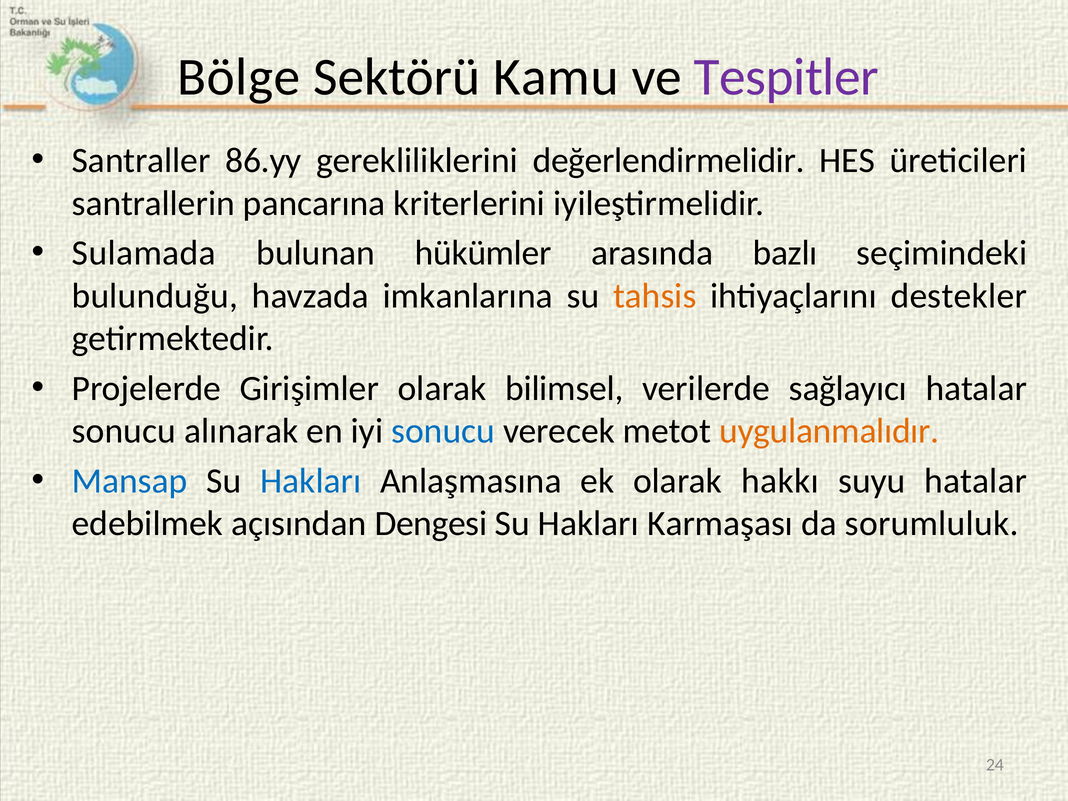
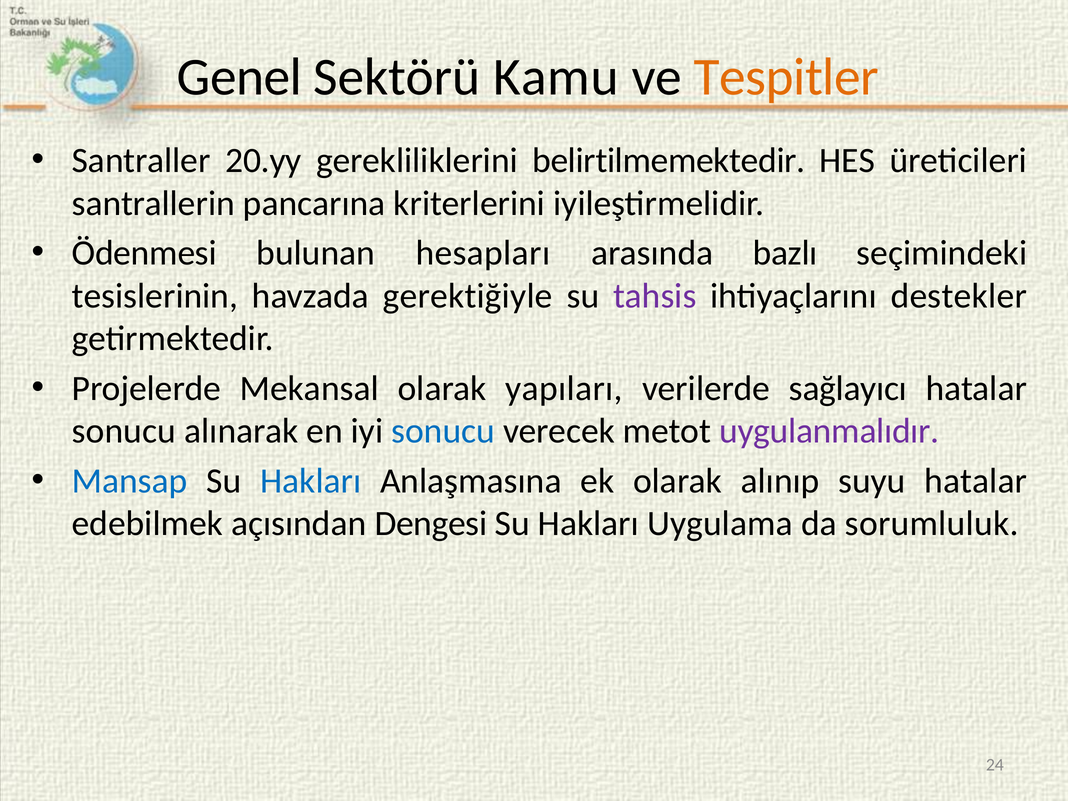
Bölge: Bölge -> Genel
Tespitler colour: purple -> orange
86.yy: 86.yy -> 20.yy
değerlendirmelidir: değerlendirmelidir -> belirtilmemektedir
Sulamada: Sulamada -> Ödenmesi
hükümler: hükümler -> hesapları
bulunduğu: bulunduğu -> tesislerinin
imkanlarına: imkanlarına -> gerektiğiyle
tahsis colour: orange -> purple
Girişimler: Girişimler -> Mekansal
bilimsel: bilimsel -> yapıları
uygulanmalıdır colour: orange -> purple
hakkı: hakkı -> alınıp
Karmaşası: Karmaşası -> Uygulama
